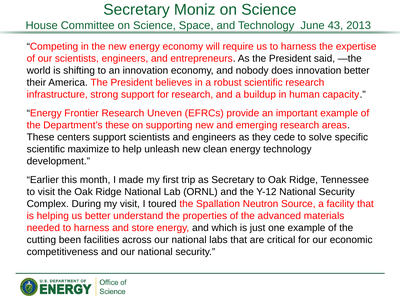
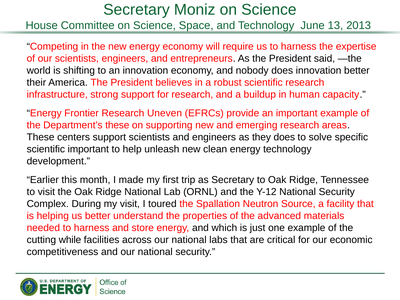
43: 43 -> 13
they cede: cede -> does
scientific maximize: maximize -> important
been: been -> while
